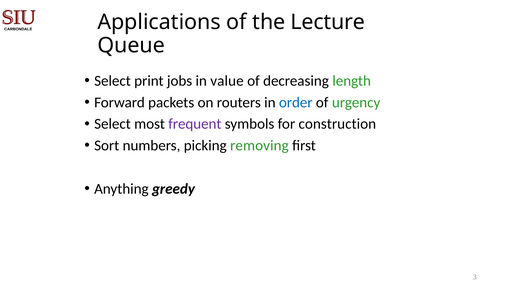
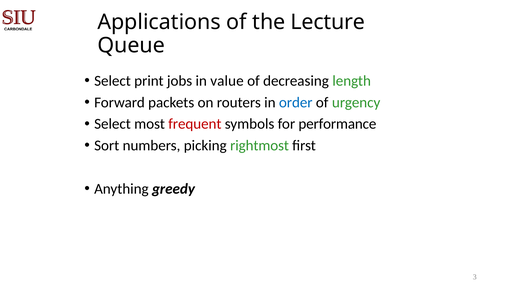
frequent colour: purple -> red
construction: construction -> performance
removing: removing -> rightmost
